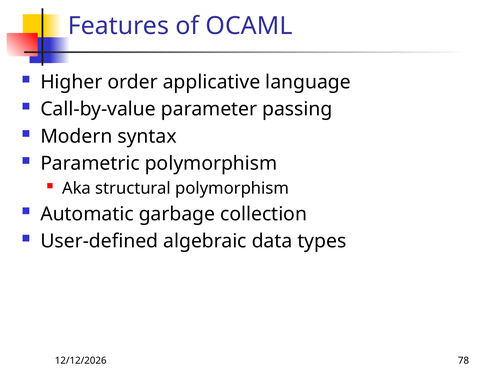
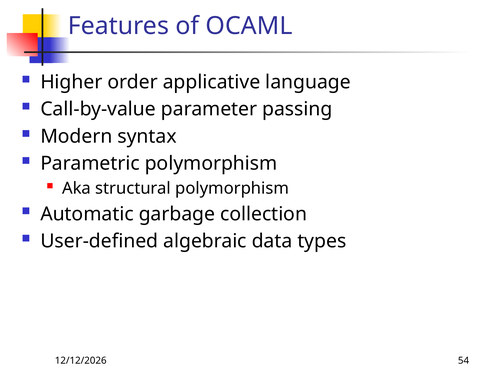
78: 78 -> 54
